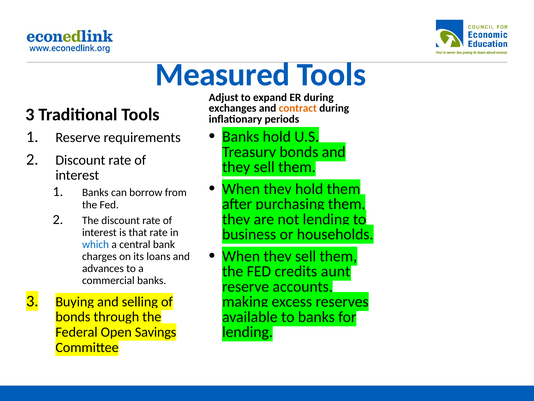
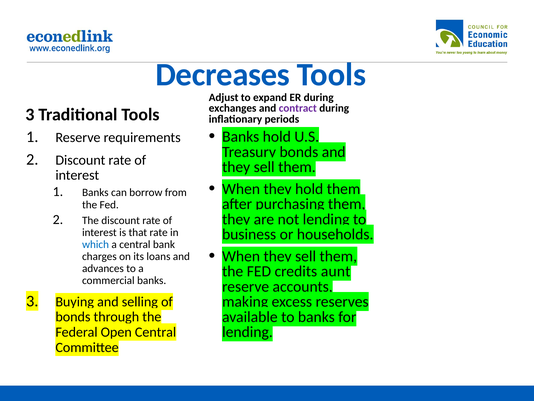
Measured: Measured -> Decreases
contract colour: orange -> purple
Open Savings: Savings -> Central
